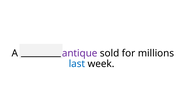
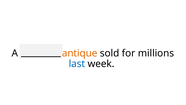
antique colour: purple -> orange
